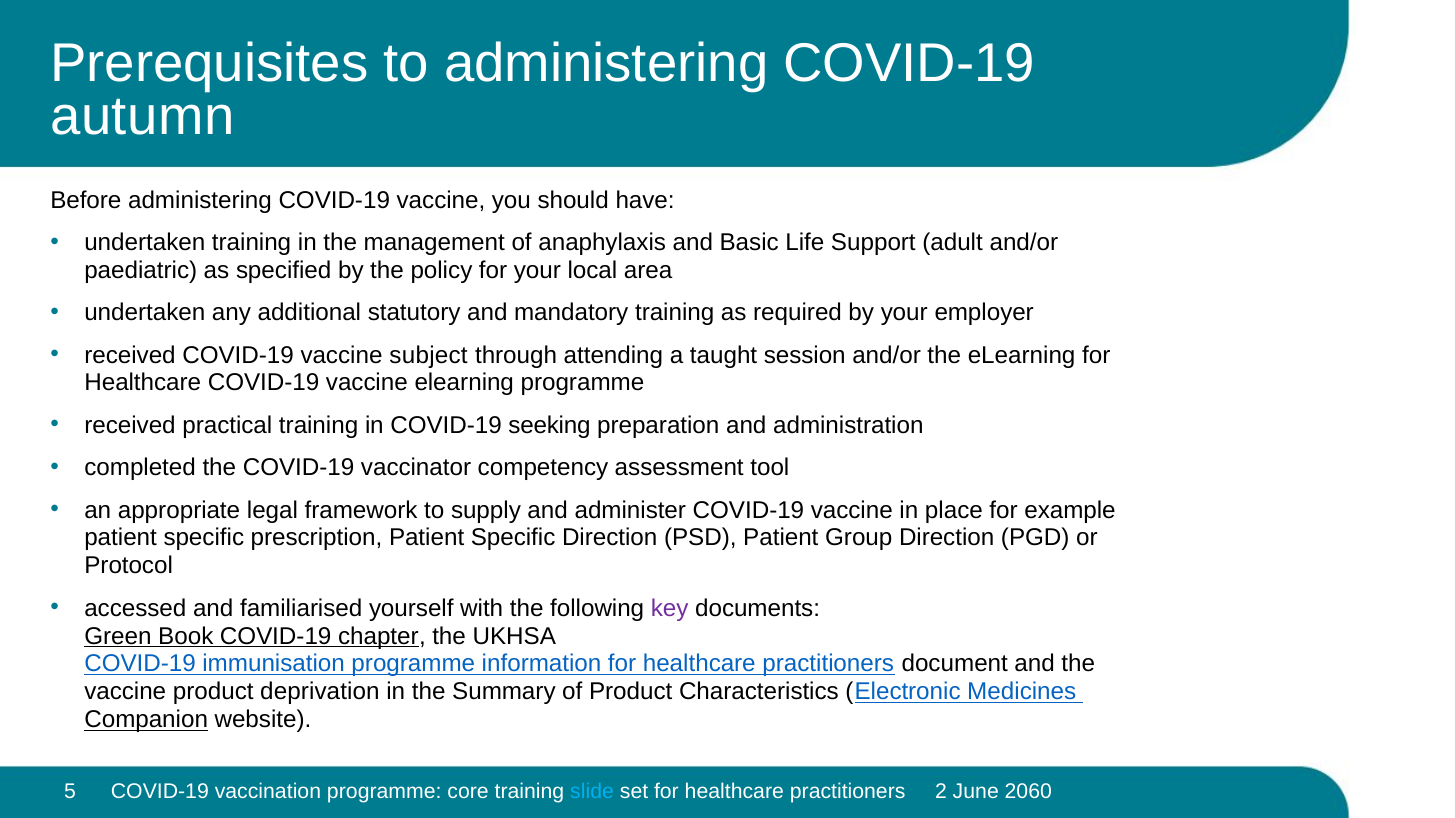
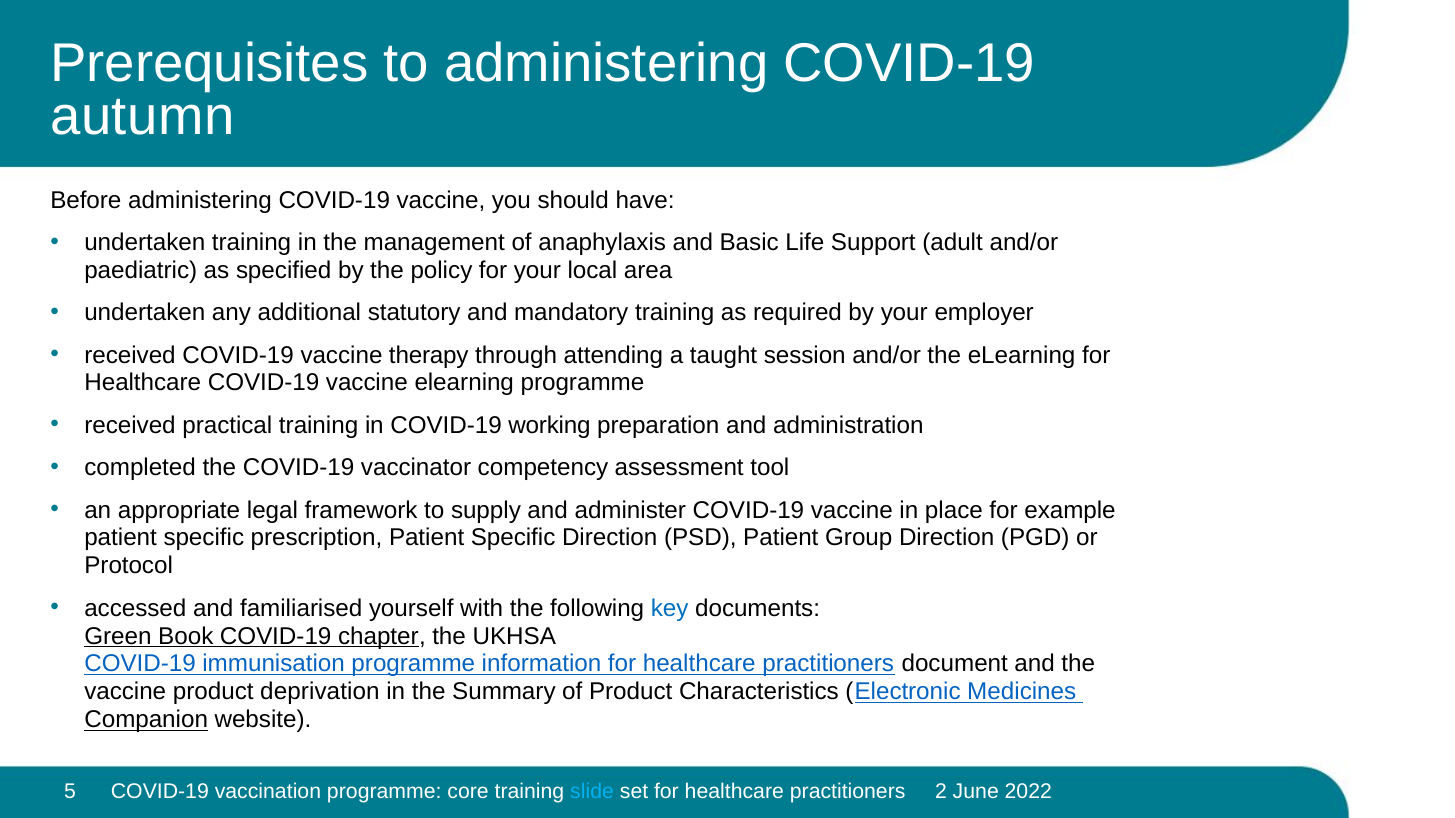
subject: subject -> therapy
seeking: seeking -> working
key colour: purple -> blue
2060: 2060 -> 2022
